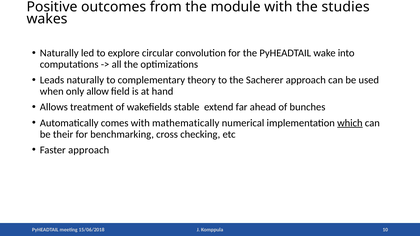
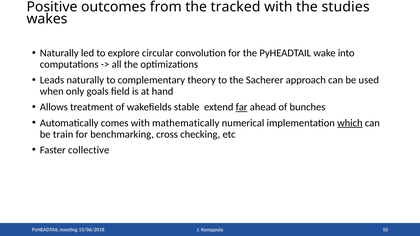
module: module -> tracked
allow: allow -> goals
far underline: none -> present
their: their -> train
Faster approach: approach -> collective
